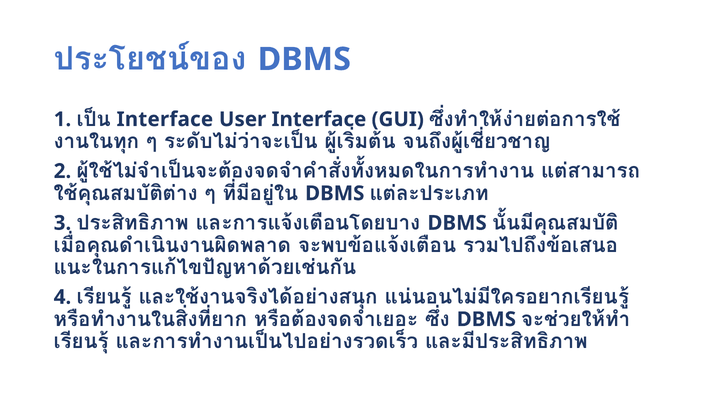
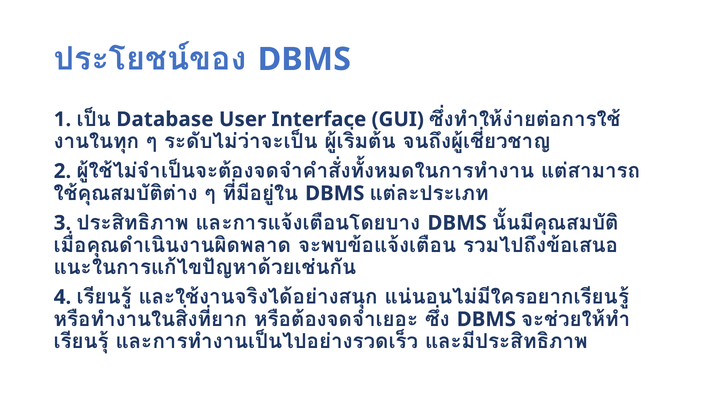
Interface at (165, 119): Interface -> Database
